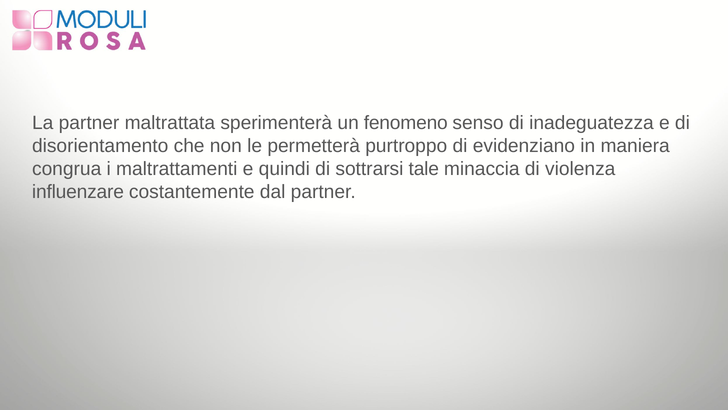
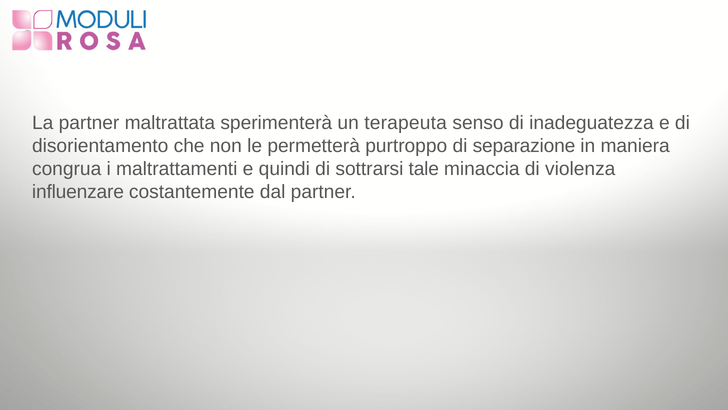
fenomeno: fenomeno -> terapeuta
evidenziano: evidenziano -> separazione
